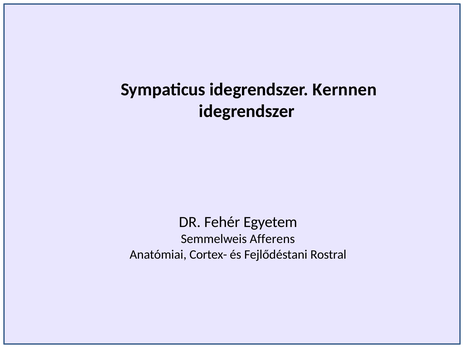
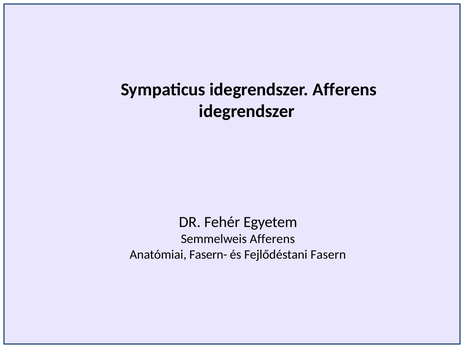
idegrendszer Kernnen: Kernnen -> Afferens
Cortex-: Cortex- -> Fasern-
Rostral: Rostral -> Fasern
